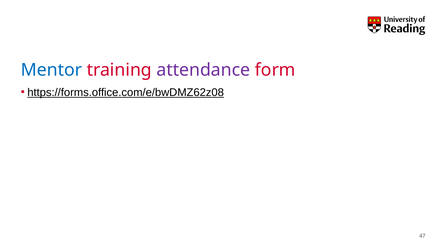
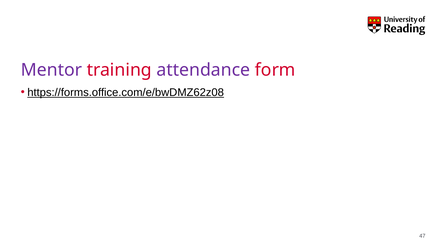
Mentor colour: blue -> purple
